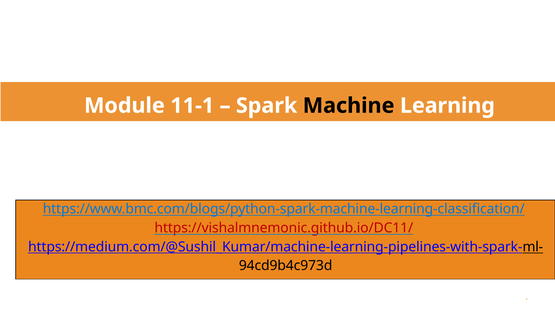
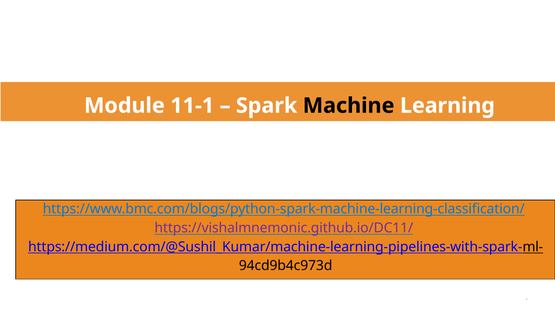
https://vishalmnemonic.github.io/DC11/ colour: red -> purple
